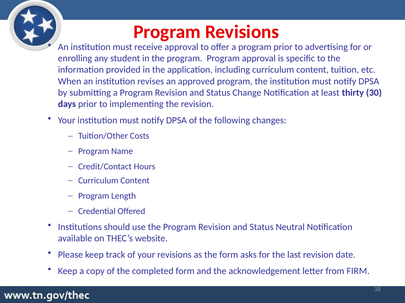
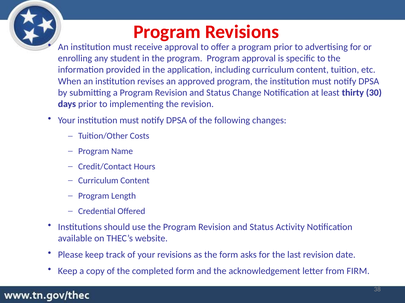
Neutral: Neutral -> Activity
